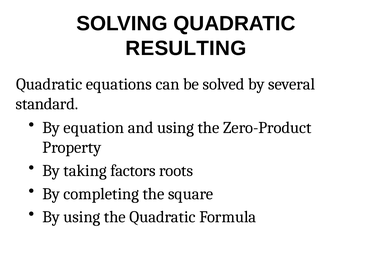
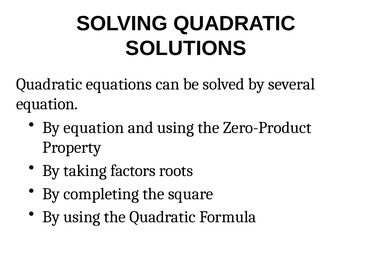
RESULTING: RESULTING -> SOLUTIONS
standard at (47, 104): standard -> equation
